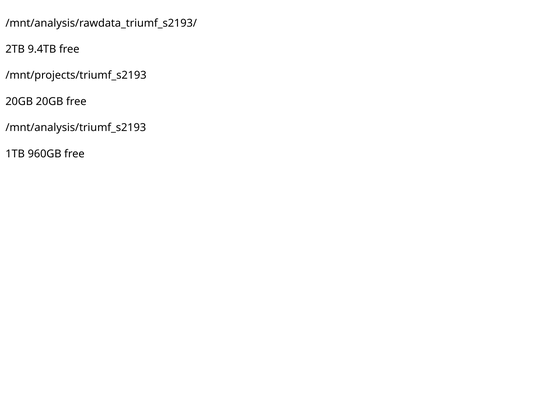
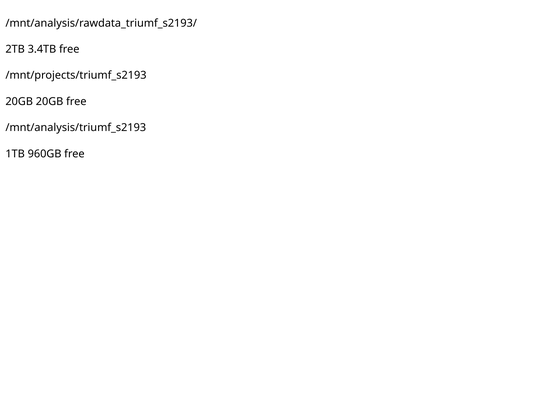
9.4TB: 9.4TB -> 3.4TB
